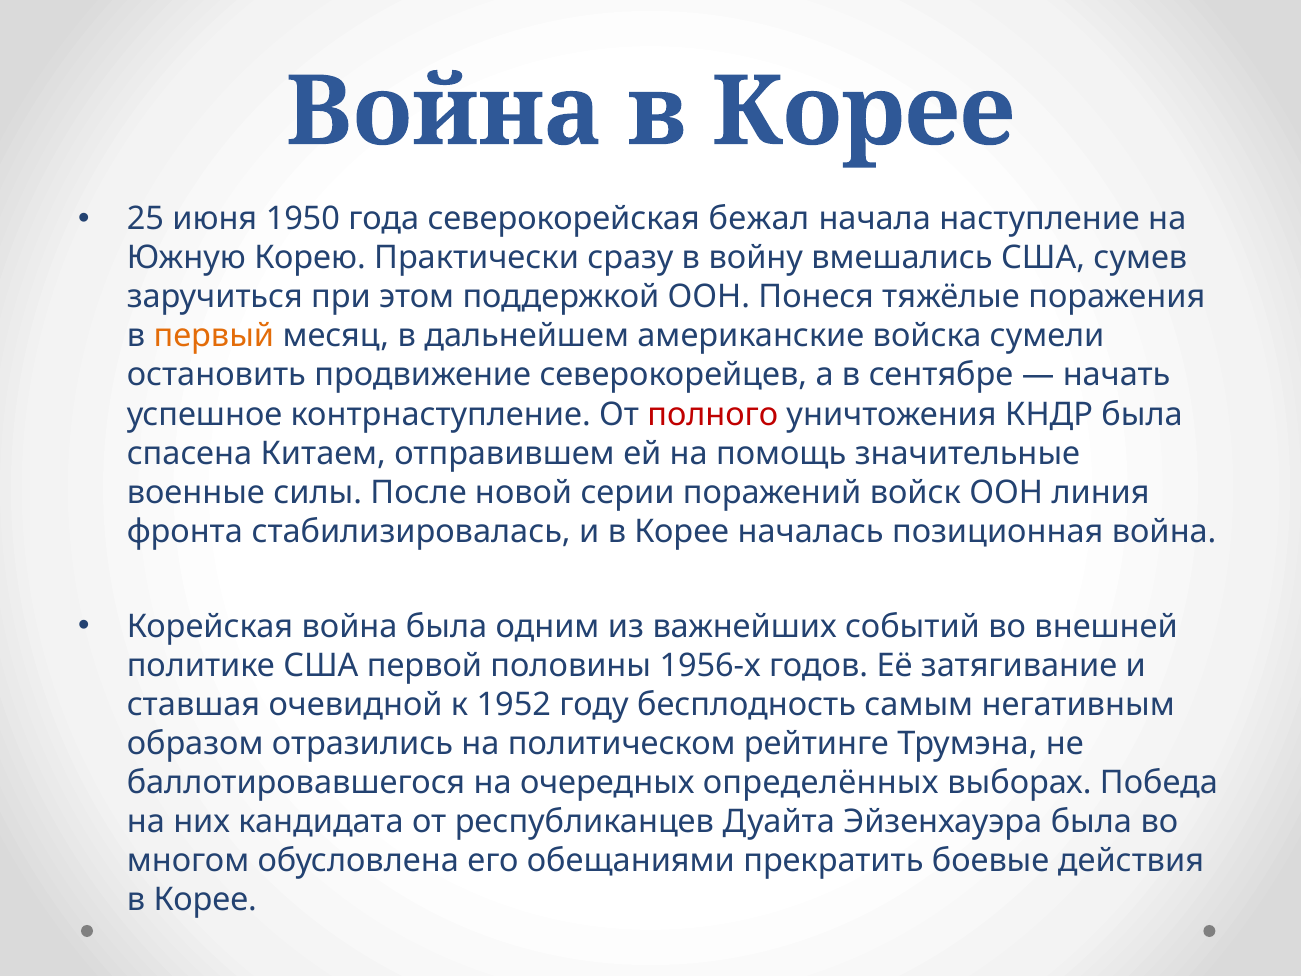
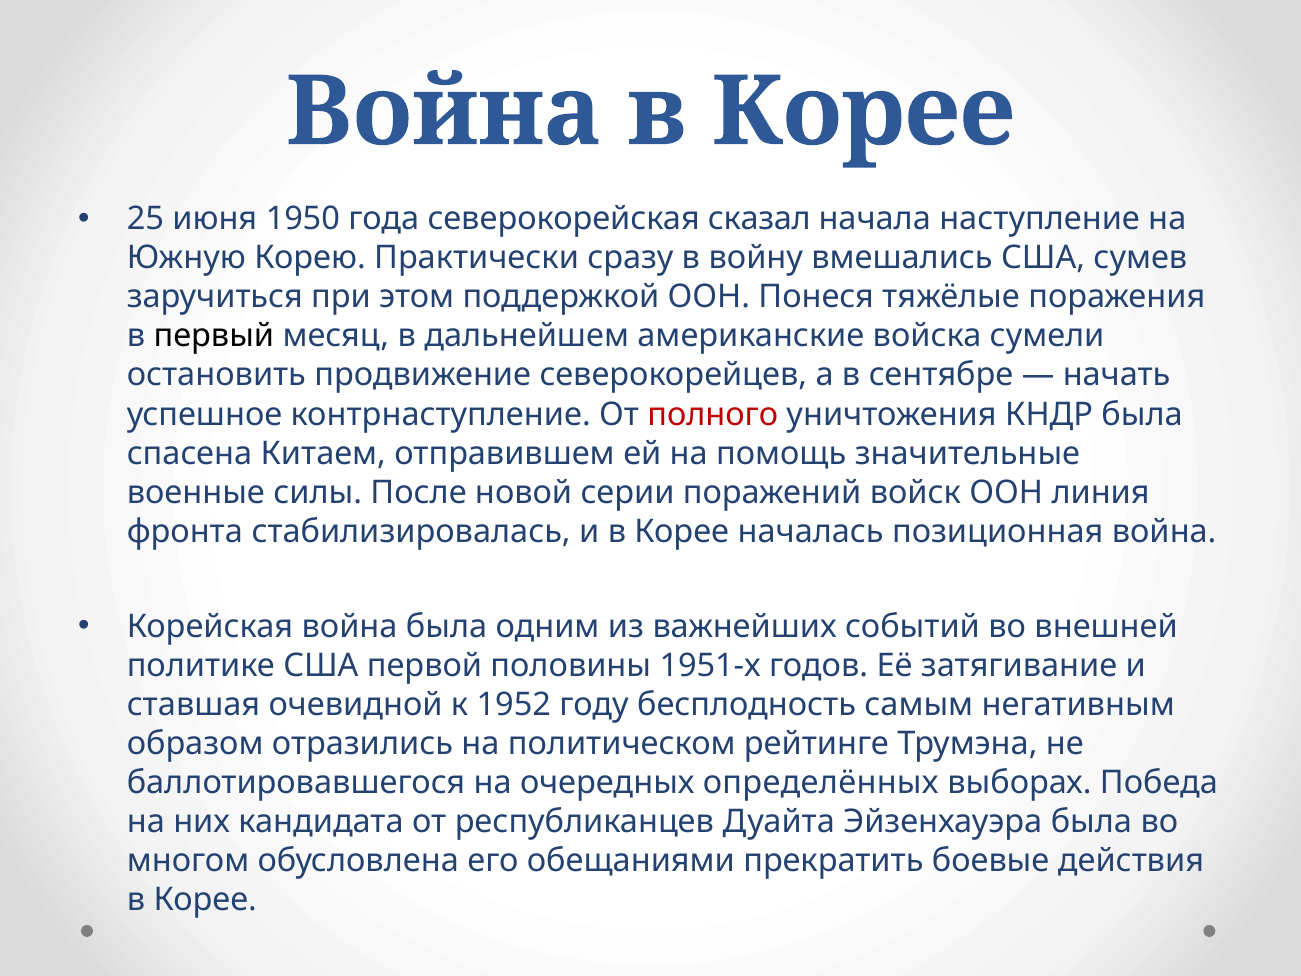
бежал: бежал -> сказал
первый colour: orange -> black
1956-х: 1956-х -> 1951-х
